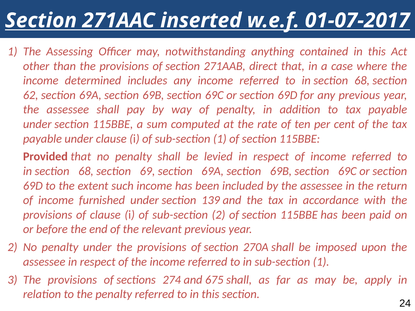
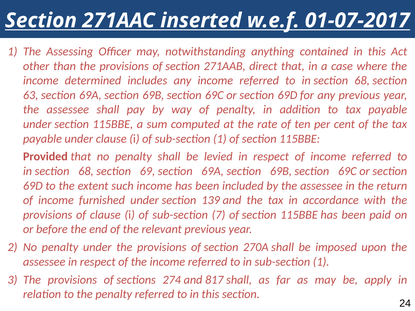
62: 62 -> 63
sub-section 2: 2 -> 7
675: 675 -> 817
